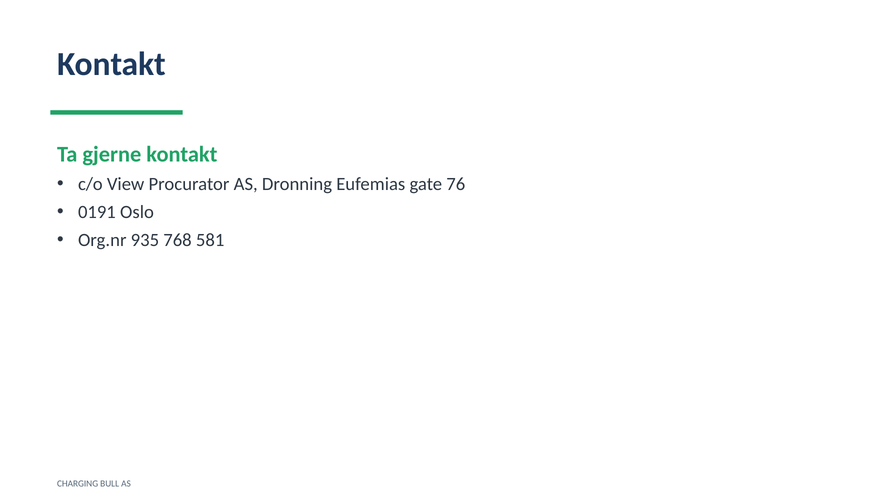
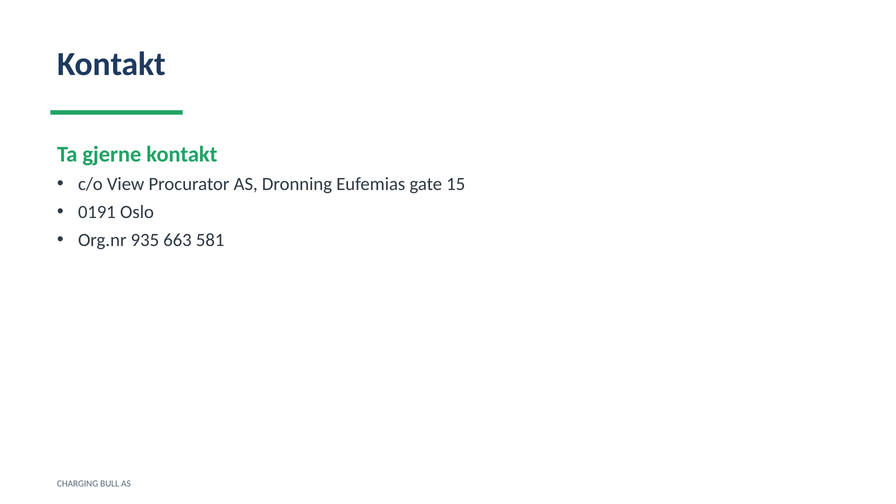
76: 76 -> 15
768: 768 -> 663
